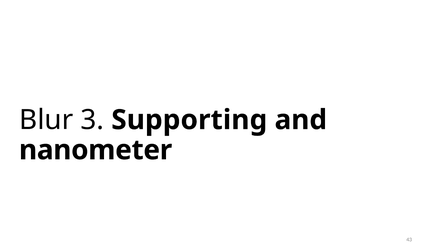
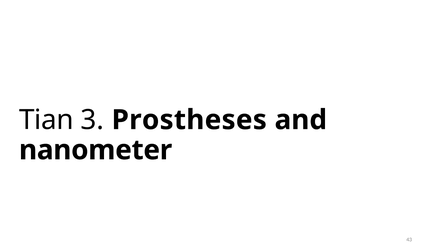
Blur: Blur -> Tian
Supporting: Supporting -> Prostheses
